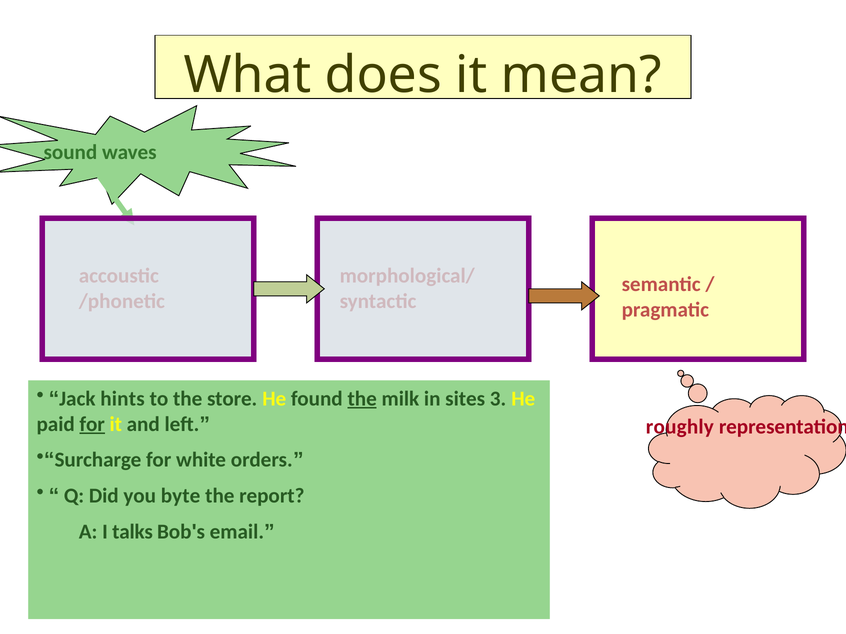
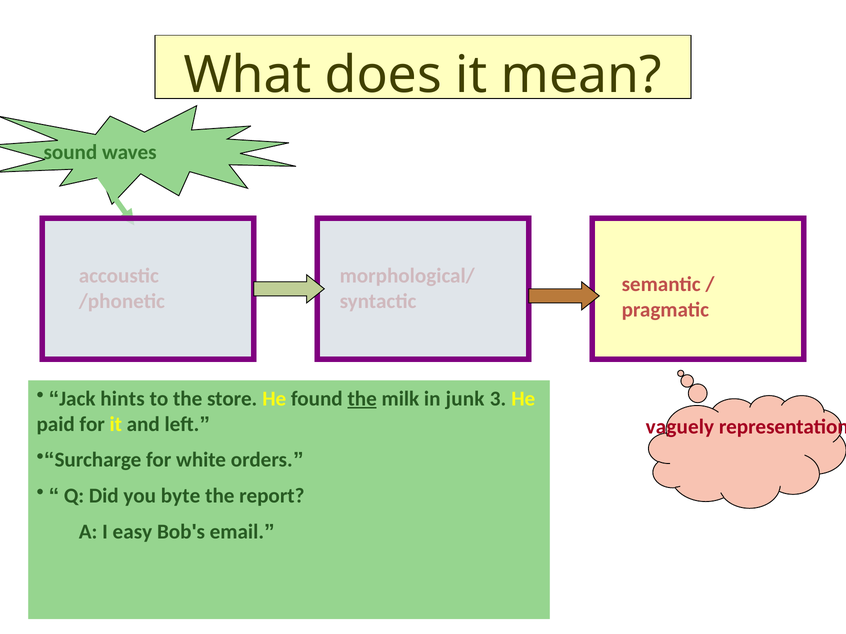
sites: sites -> junk
for at (92, 424) underline: present -> none
roughly: roughly -> vaguely
talks: talks -> easy
